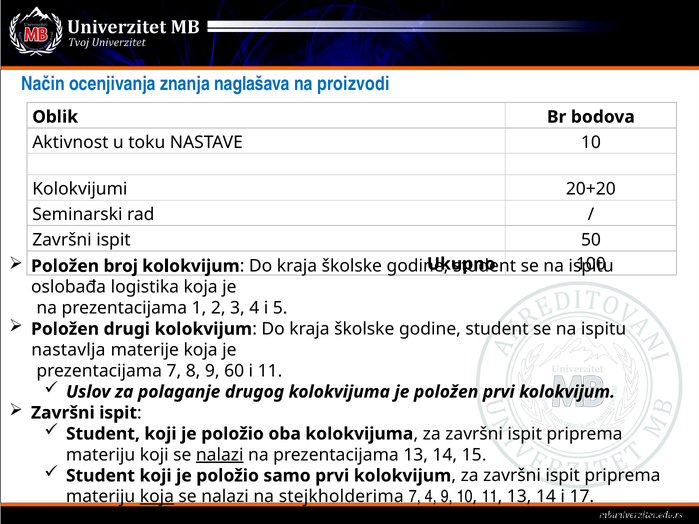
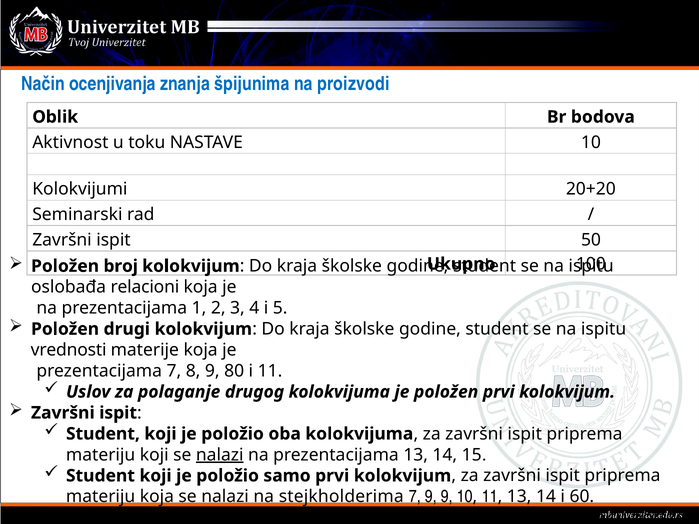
naglašava: naglašava -> špijunima
logistika: logistika -> relacioni
nastavlja: nastavlja -> vrednosti
60: 60 -> 80
koja at (157, 497) underline: present -> none
7 4: 4 -> 9
17: 17 -> 60
